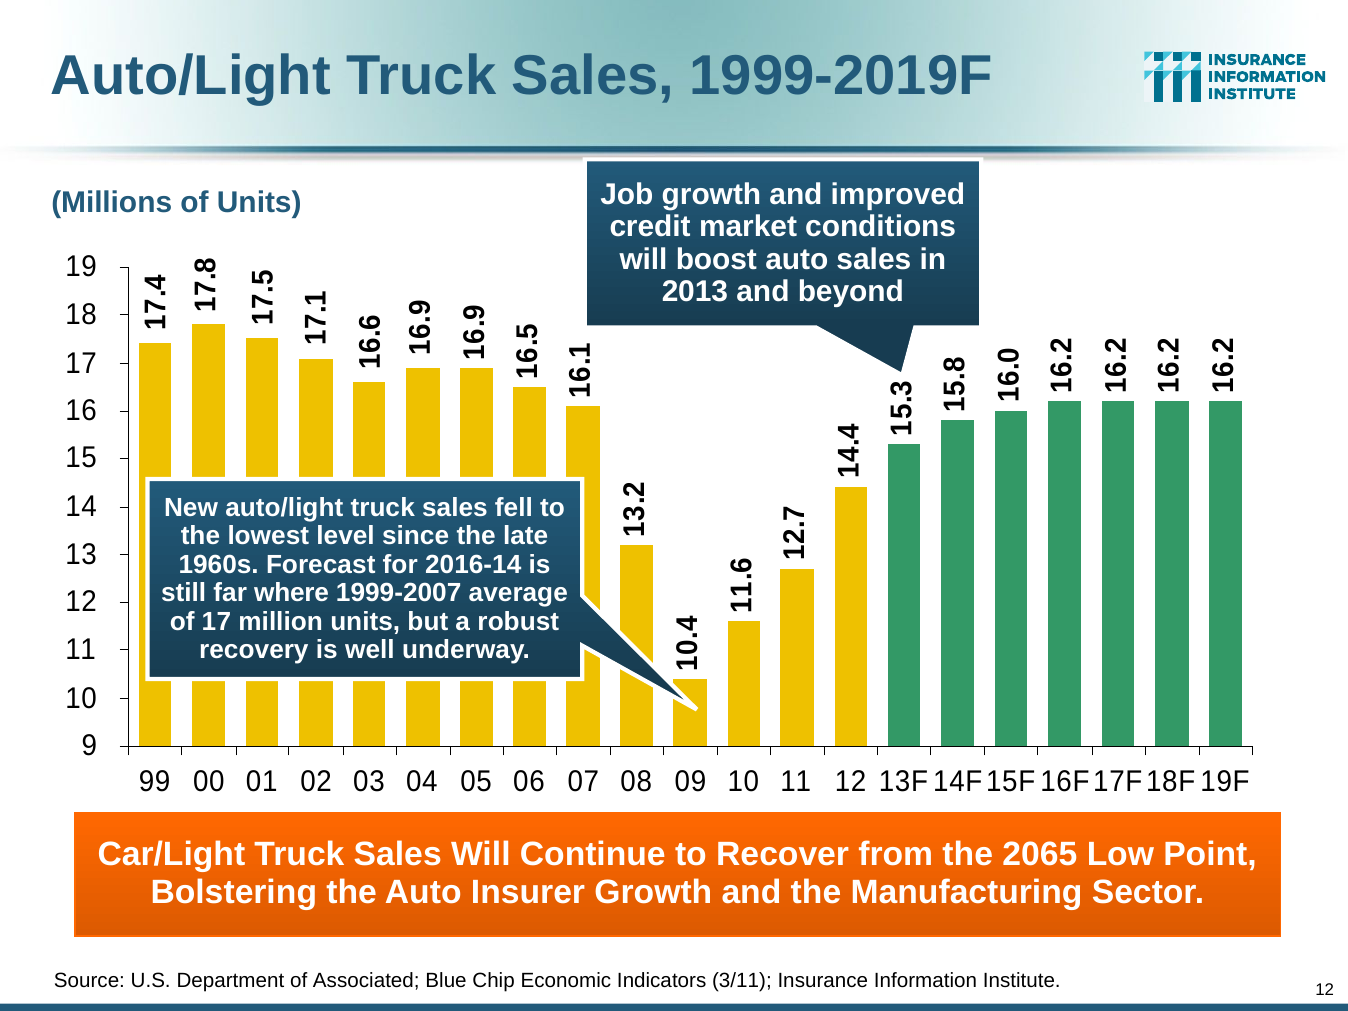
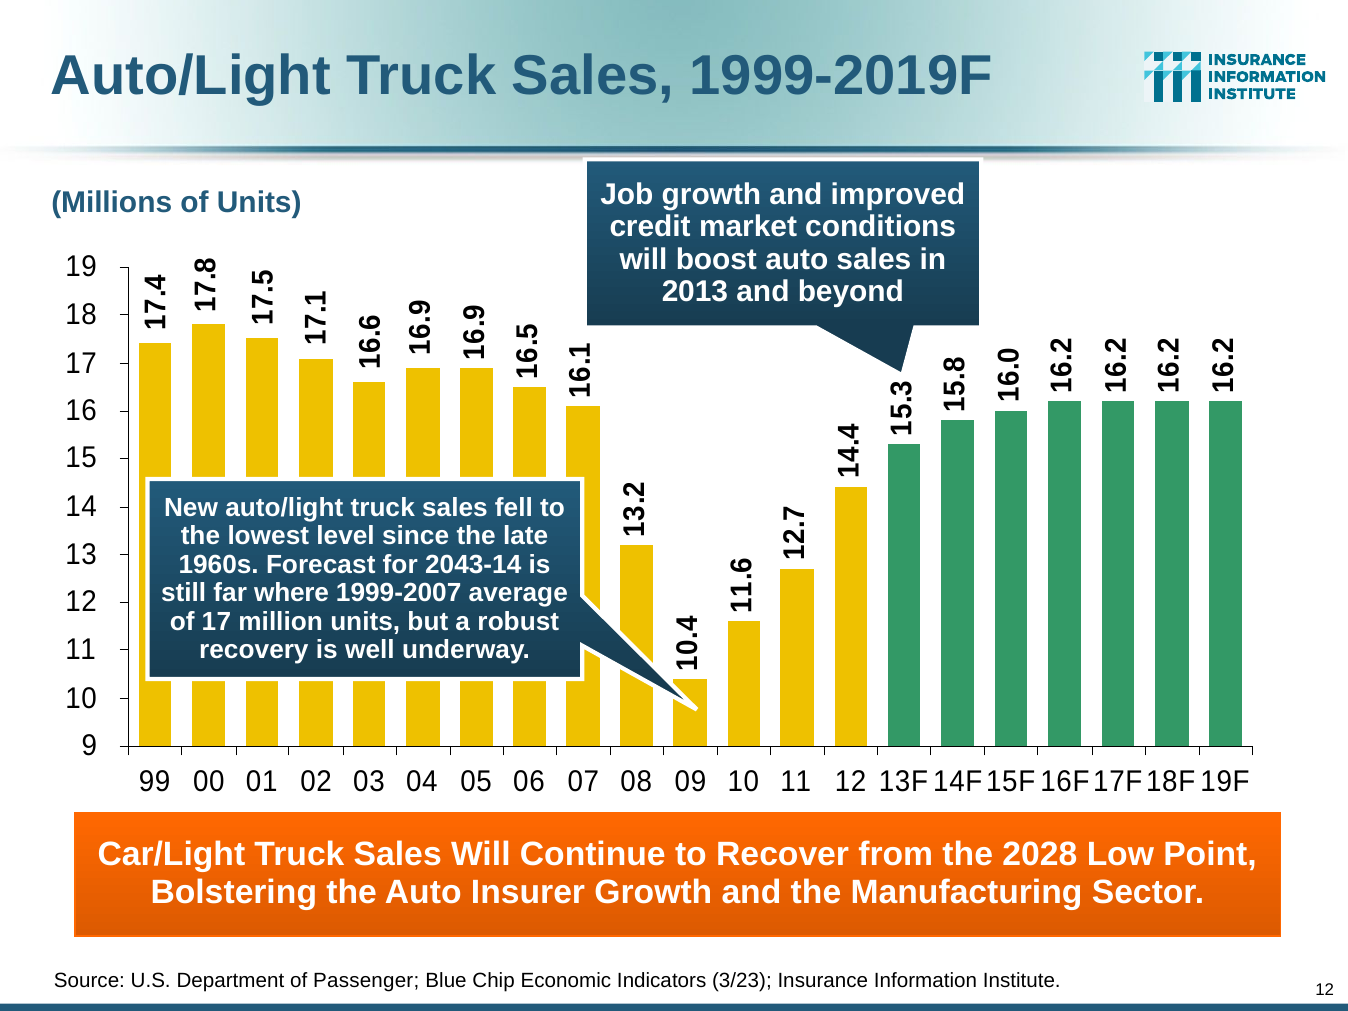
2016-14: 2016-14 -> 2043-14
2065: 2065 -> 2028
Associated: Associated -> Passenger
3/11: 3/11 -> 3/23
